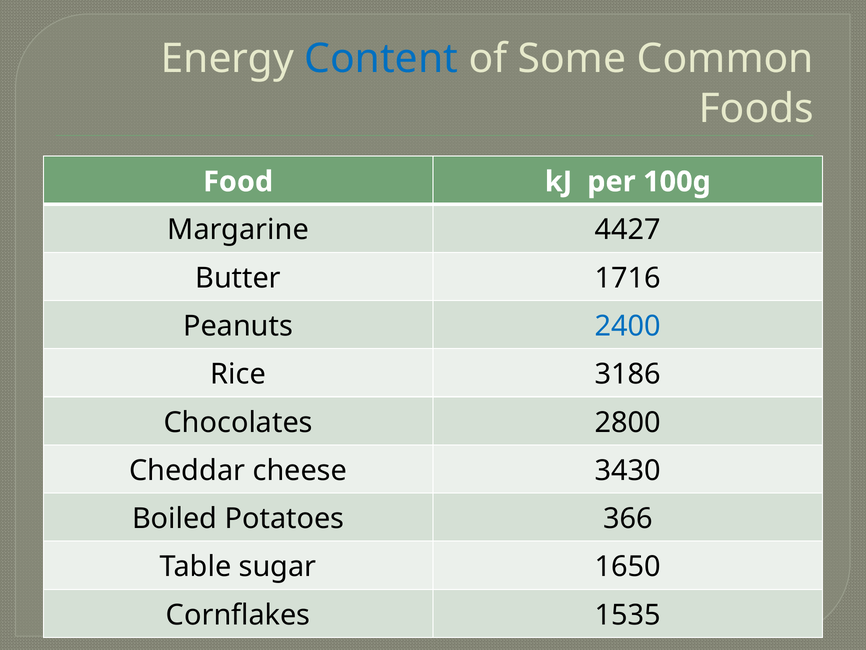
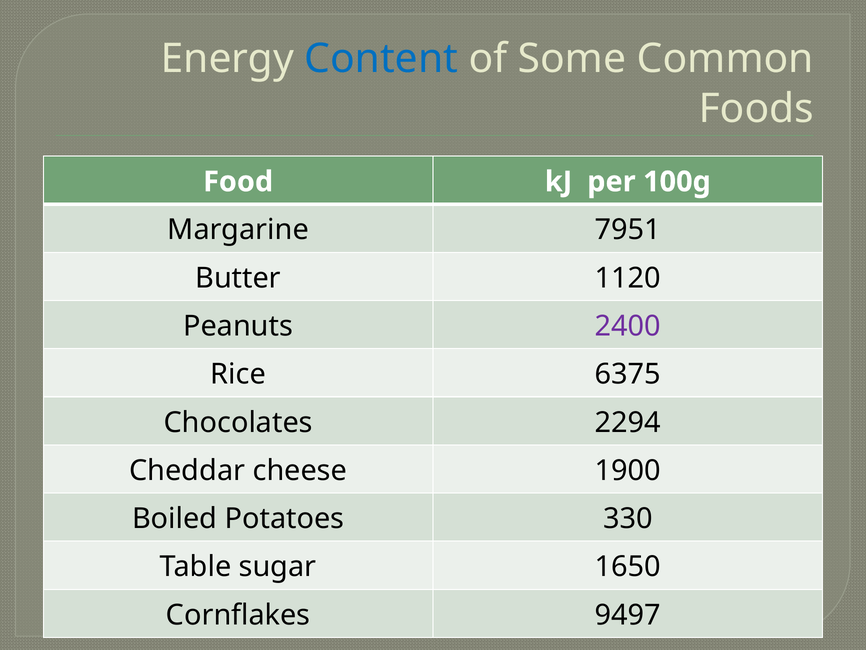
4427: 4427 -> 7951
1716: 1716 -> 1120
2400 colour: blue -> purple
3186: 3186 -> 6375
2800: 2800 -> 2294
3430: 3430 -> 1900
366: 366 -> 330
1535: 1535 -> 9497
